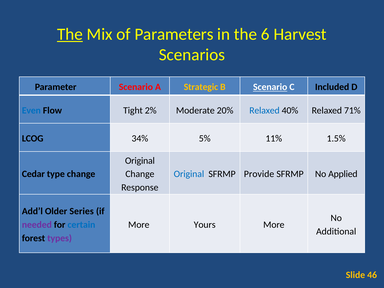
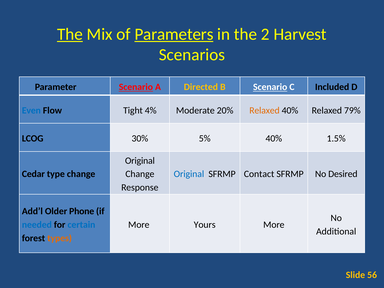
Parameters underline: none -> present
6: 6 -> 2
Scenario at (136, 87) underline: none -> present
Strategic: Strategic -> Directed
2%: 2% -> 4%
Relaxed at (264, 110) colour: blue -> orange
71%: 71% -> 79%
34%: 34% -> 30%
5% 11%: 11% -> 40%
Provide: Provide -> Contact
Applied: Applied -> Desired
Series: Series -> Phone
needed colour: purple -> blue
types colour: purple -> orange
46: 46 -> 56
